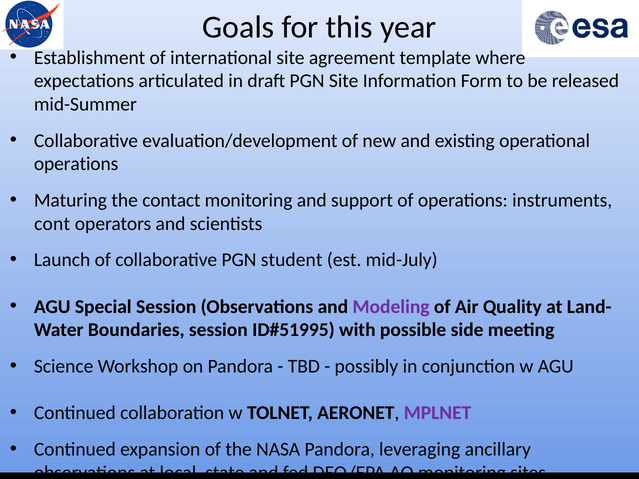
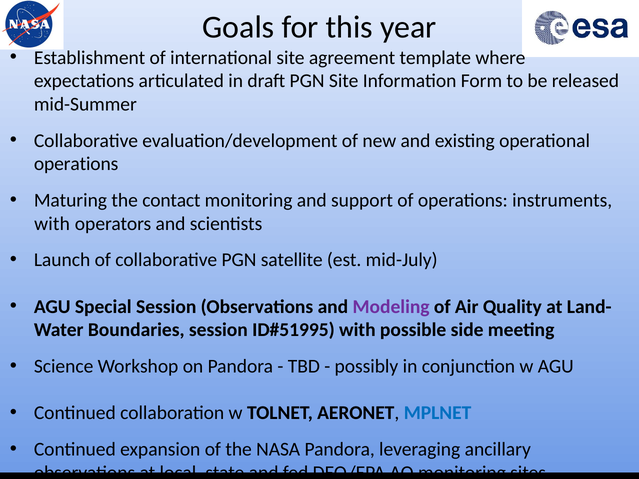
cont at (52, 224): cont -> with
student: student -> satellite
MPLNET colour: purple -> blue
